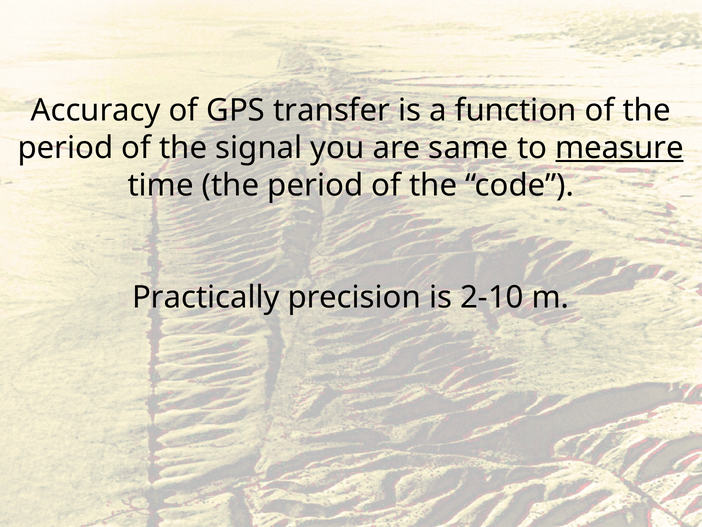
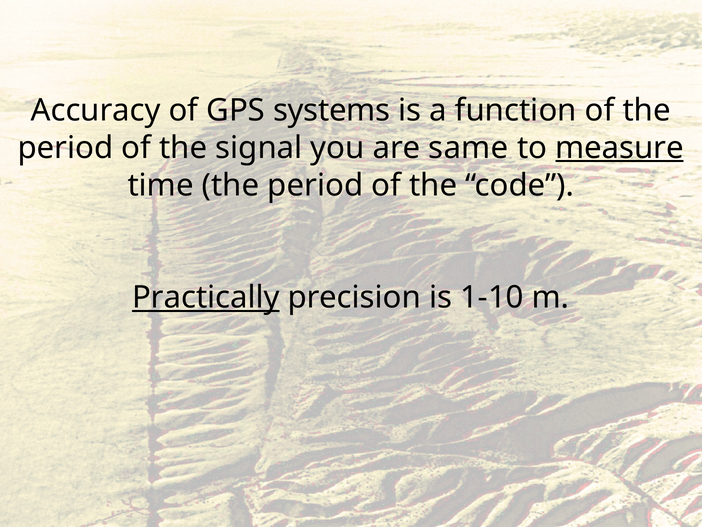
transfer: transfer -> systems
Practically underline: none -> present
2-10: 2-10 -> 1-10
